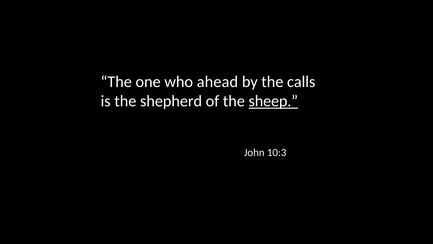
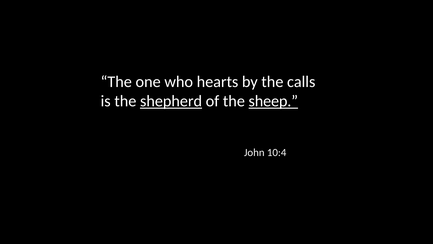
ahead: ahead -> hearts
shepherd underline: none -> present
10:3: 10:3 -> 10:4
